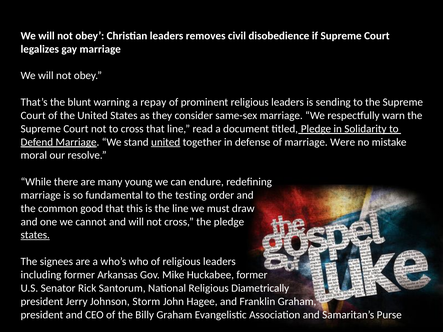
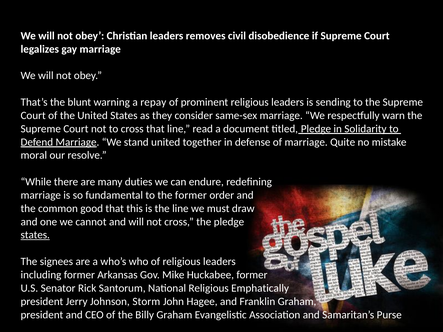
united at (166, 142) underline: present -> none
Were: Were -> Quite
young: young -> duties
the testing: testing -> former
Diametrically: Diametrically -> Emphatically
